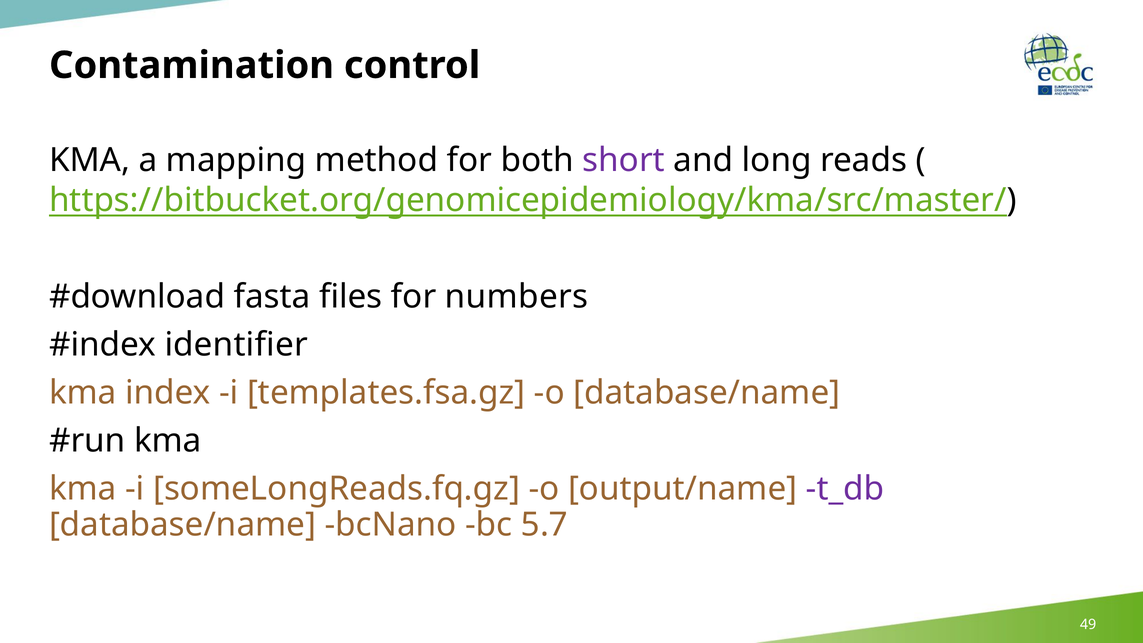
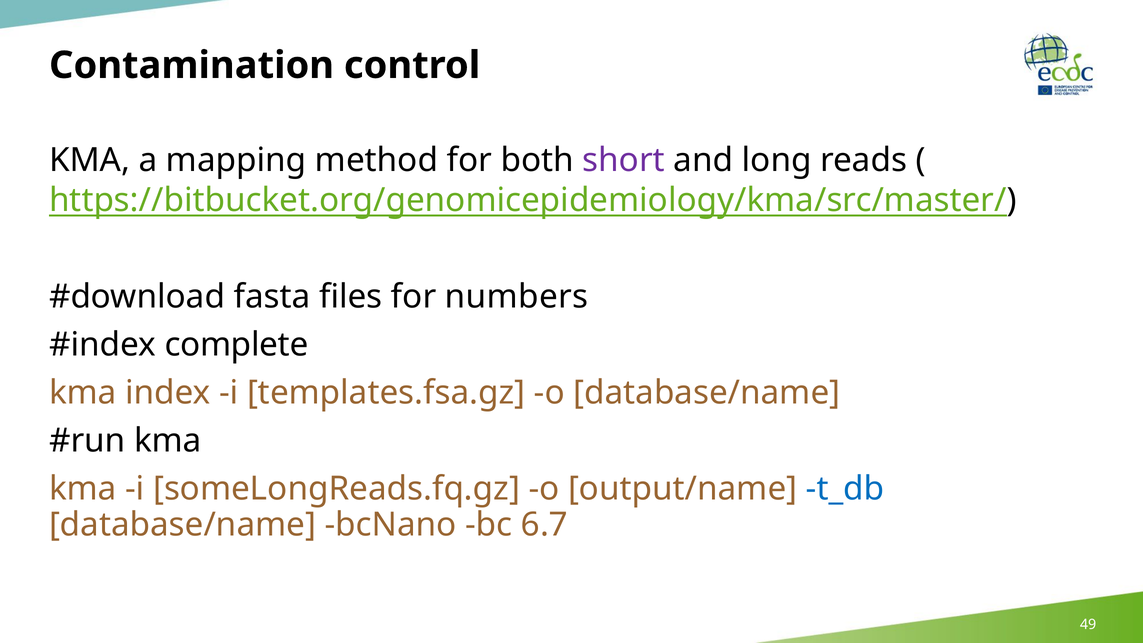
identifier: identifier -> complete
t_db colour: purple -> blue
5.7: 5.7 -> 6.7
